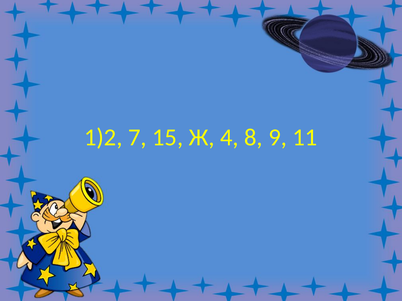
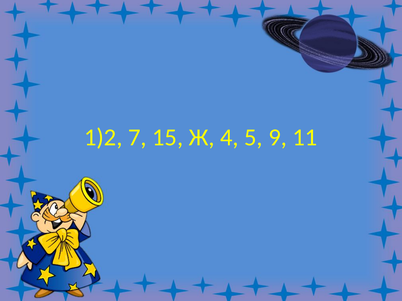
8: 8 -> 5
